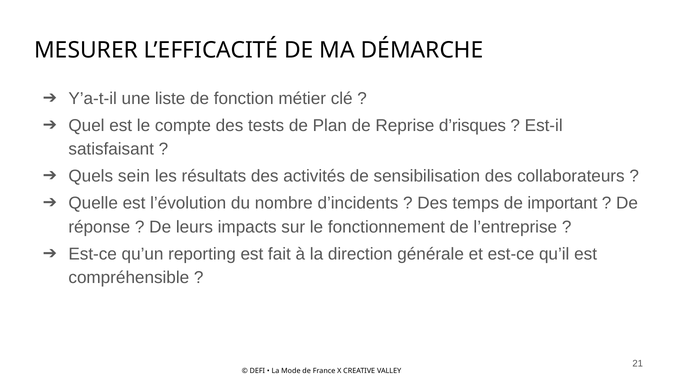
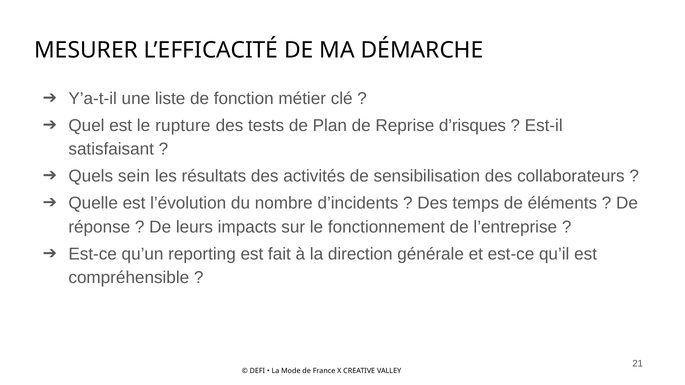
compte: compte -> rupture
important: important -> éléments
